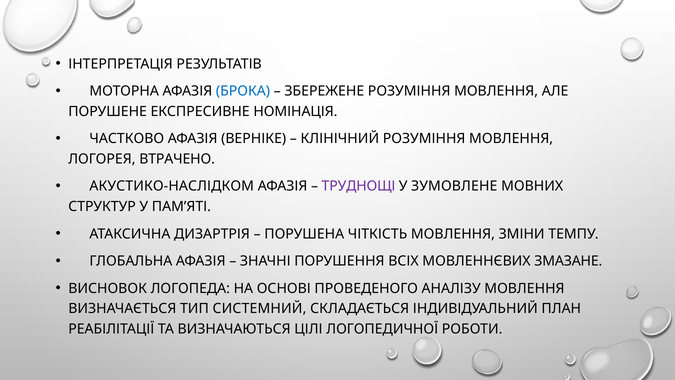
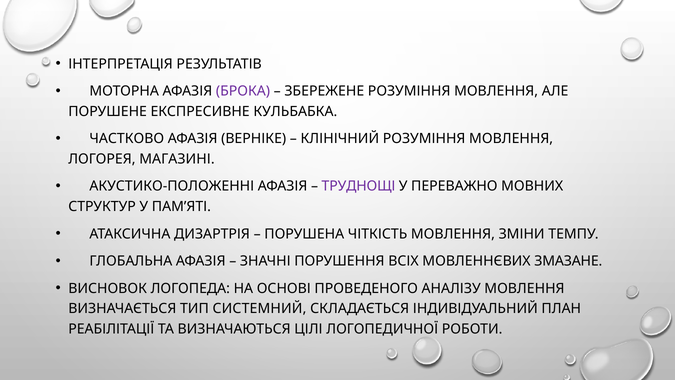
БРОКА colour: blue -> purple
НОМІНАЦІЯ: НОМІНАЦІЯ -> КУЛЬБАБКА
ВТРАЧЕНО: ВТРАЧЕНО -> МАГАЗИНІ
АКУСТИКО-НАСЛІДКОМ: АКУСТИКО-НАСЛІДКОМ -> АКУСТИКО-ПОЛОЖЕННІ
ЗУМОВЛЕНЕ: ЗУМОВЛЕНЕ -> ПЕРЕВАЖНО
